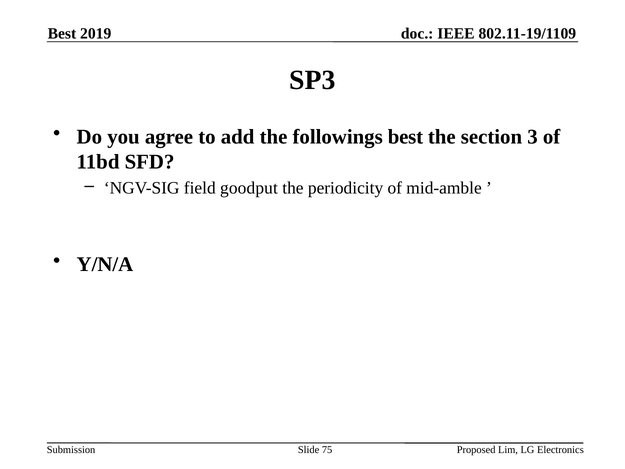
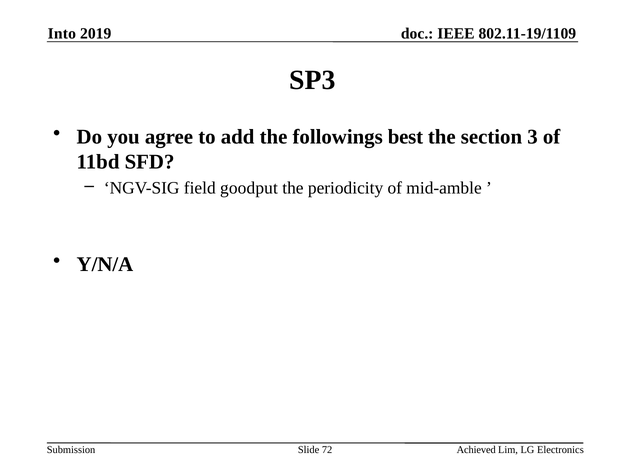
Best at (62, 33): Best -> Into
75: 75 -> 72
Proposed: Proposed -> Achieved
